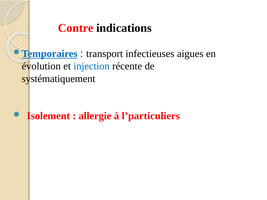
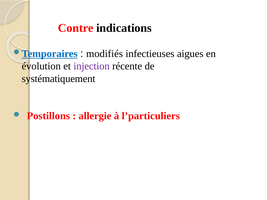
transport: transport -> modifiés
injection colour: blue -> purple
Isolement: Isolement -> Postillons
